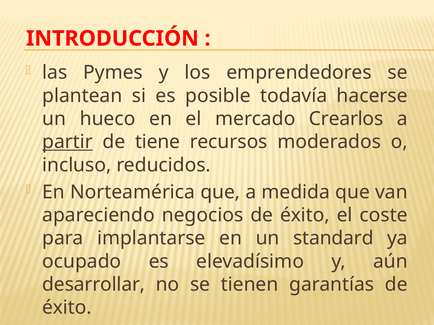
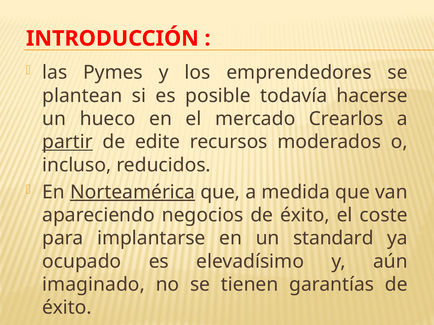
tiene: tiene -> edite
Norteamérica underline: none -> present
desarrollar: desarrollar -> imaginado
